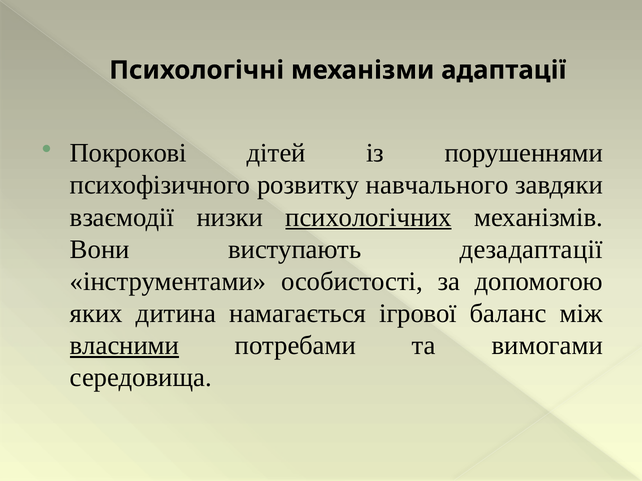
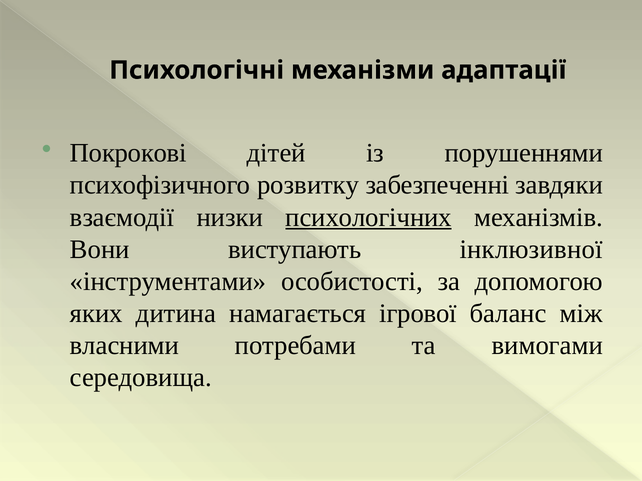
навчального: навчального -> забезпеченні
дезадаптації: дезадаптації -> інклюзивної
власними underline: present -> none
